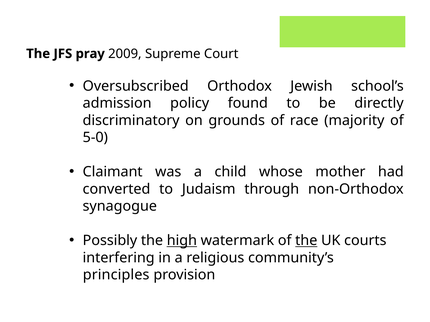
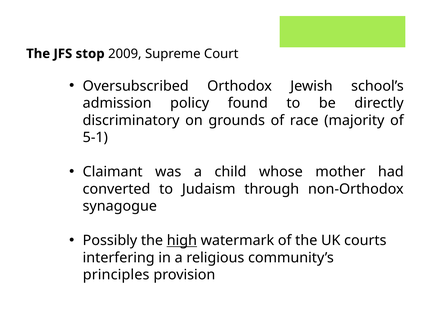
pray: pray -> stop
5-0: 5-0 -> 5-1
the at (306, 241) underline: present -> none
